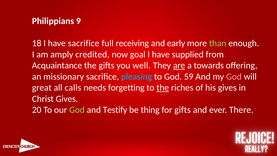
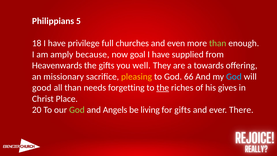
9: 9 -> 5
have sacrifice: sacrifice -> privilege
receiving: receiving -> churches
early: early -> even
credited: credited -> because
Acquaintance: Acquaintance -> Heavenwards
are underline: present -> none
pleasing colour: light blue -> yellow
59: 59 -> 66
God at (234, 77) colour: pink -> light blue
great: great -> good
all calls: calls -> than
Christ Gives: Gives -> Place
Testify: Testify -> Angels
thing: thing -> living
